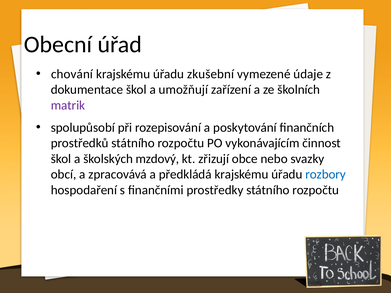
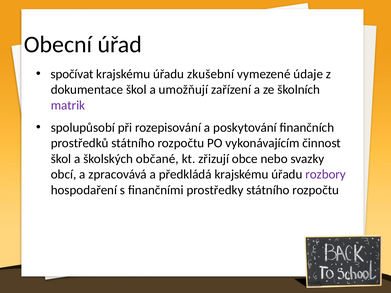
chování: chování -> spočívat
mzdový: mzdový -> občané
rozbory colour: blue -> purple
